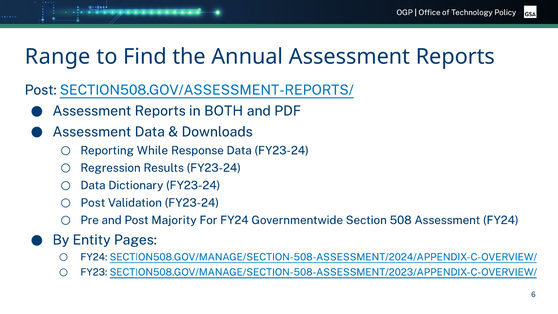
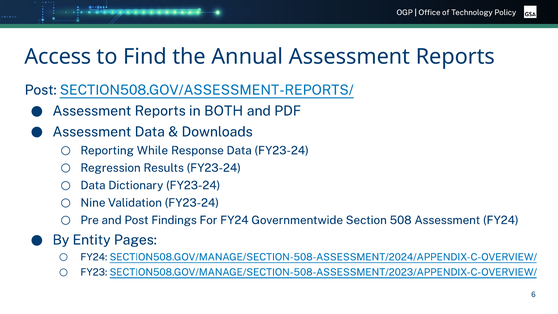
Range: Range -> Access
Post at (93, 203): Post -> Nine
Majority: Majority -> Findings
